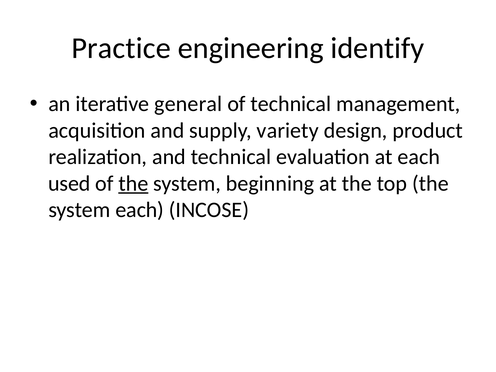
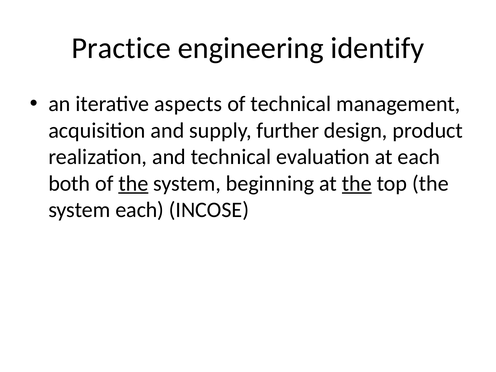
general: general -> aspects
variety: variety -> further
used: used -> both
the at (357, 183) underline: none -> present
